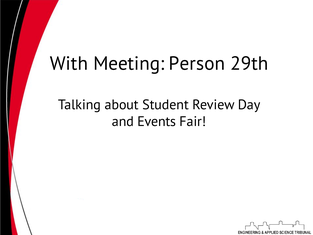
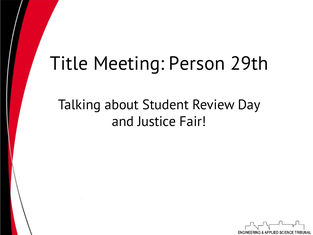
With: With -> Title
Events: Events -> Justice
